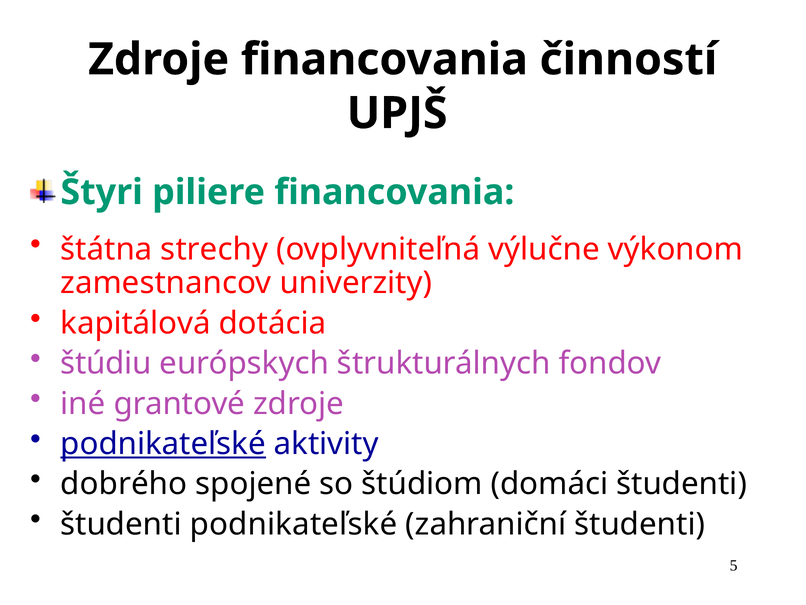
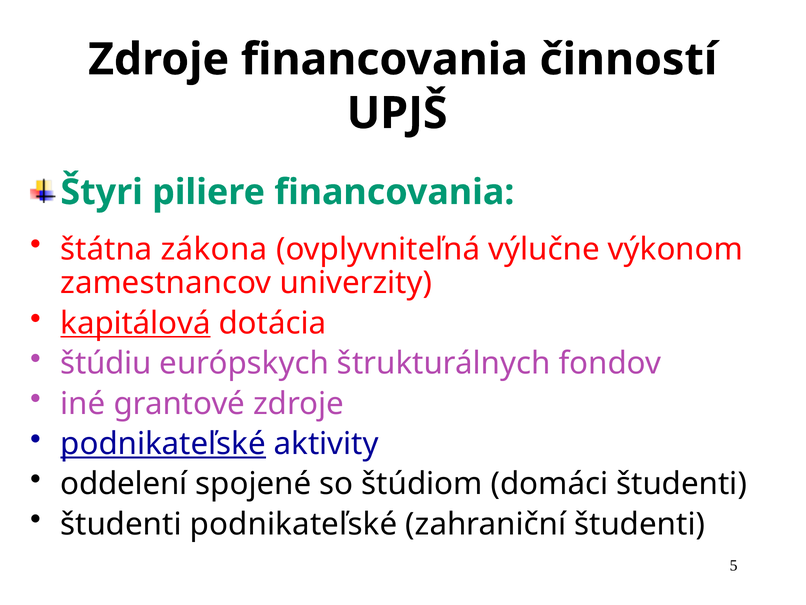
strechy: strechy -> zákona
kapitálová underline: none -> present
dobrého: dobrého -> oddelení
